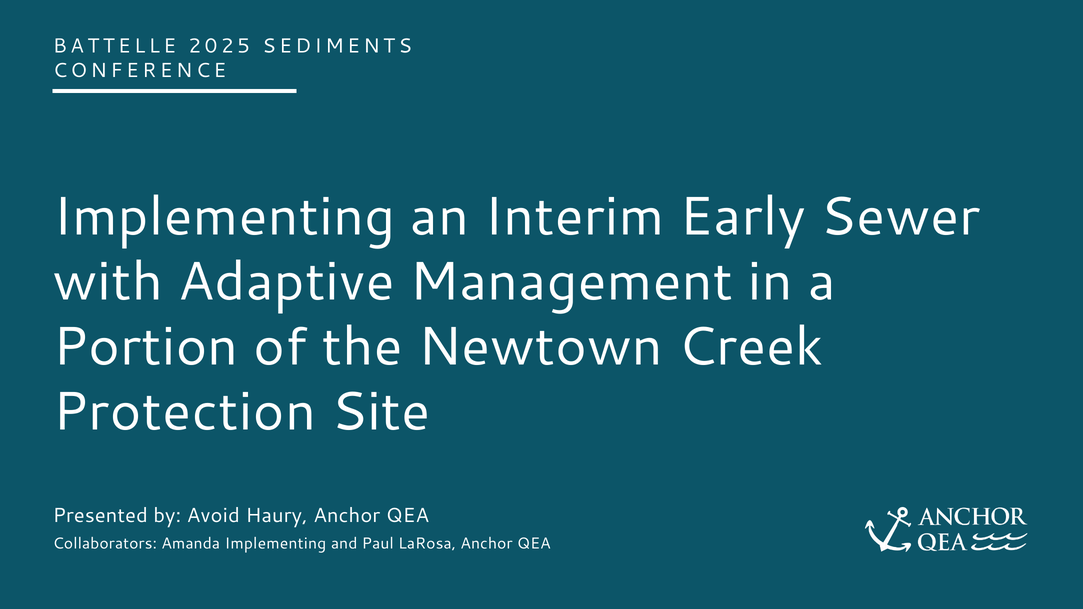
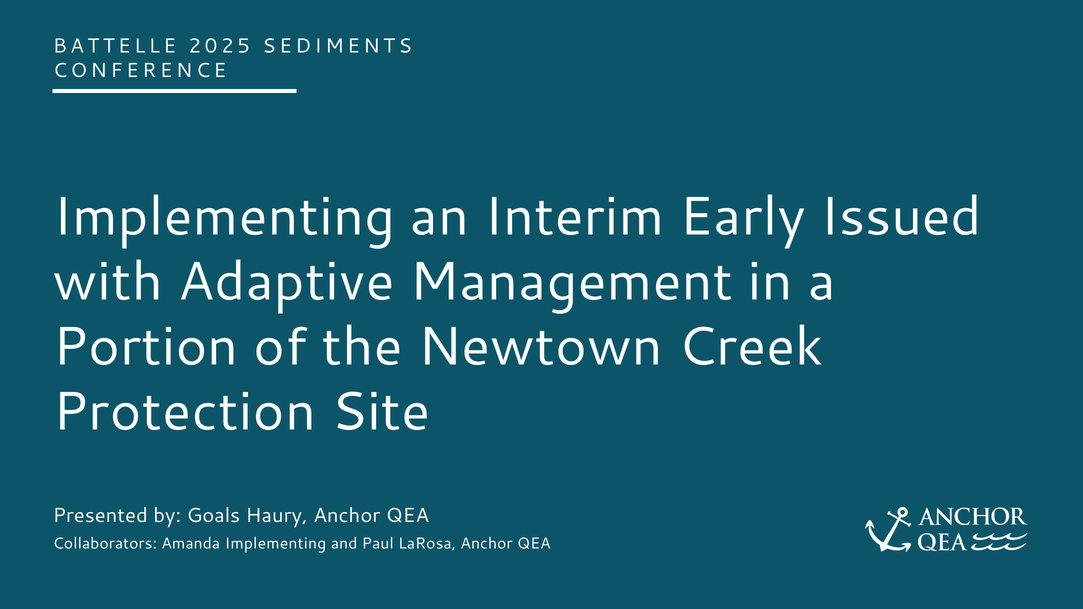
Sewer: Sewer -> Issued
Avoid: Avoid -> Goals
